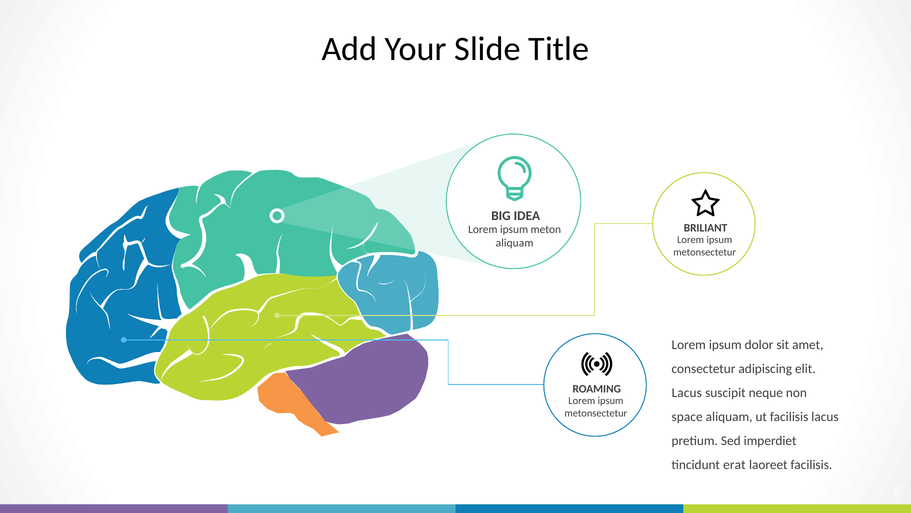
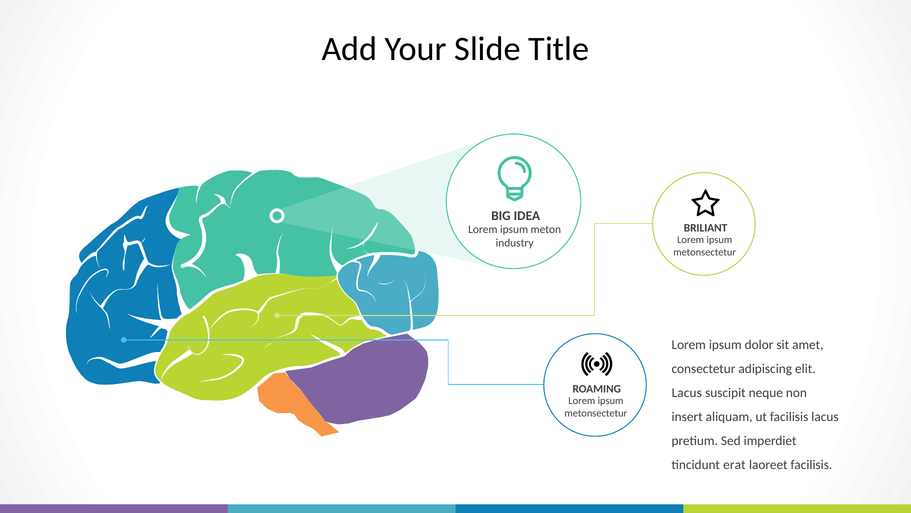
aliquam at (515, 243): aliquam -> industry
space: space -> insert
